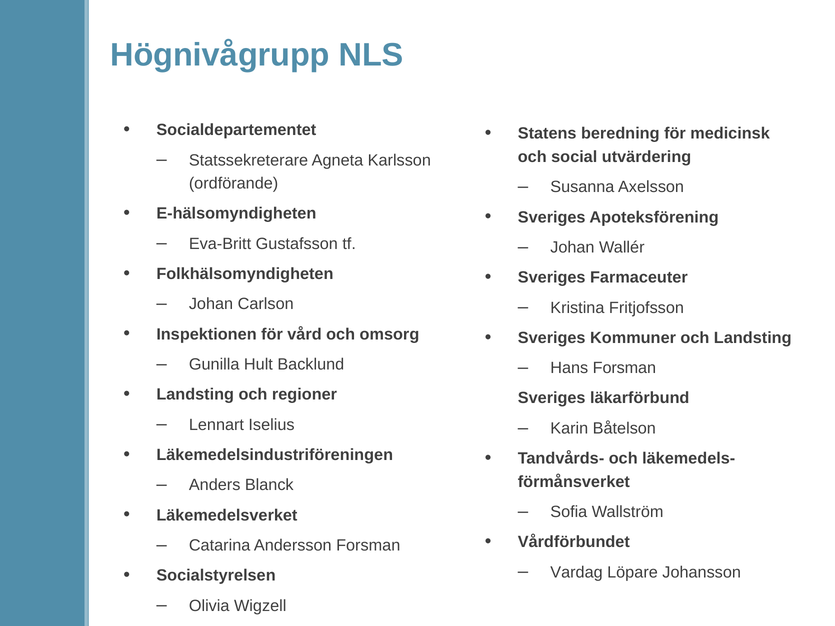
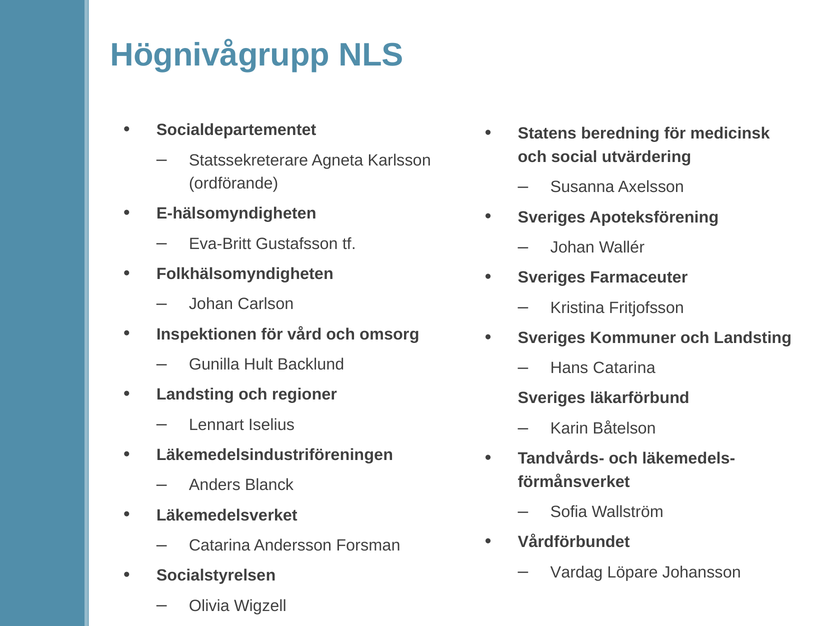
Hans Forsman: Forsman -> Catarina
